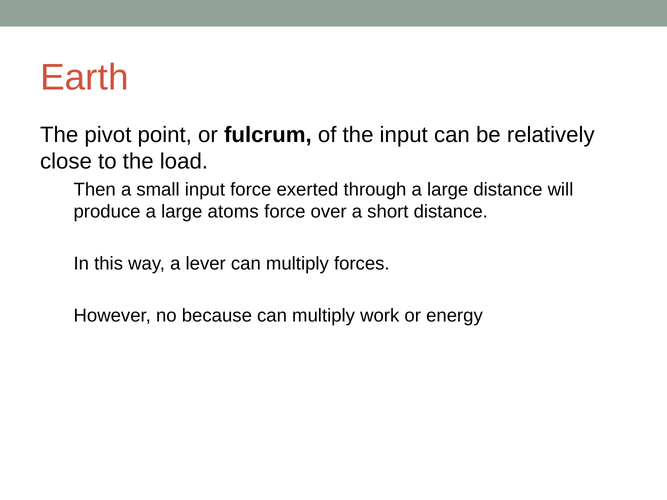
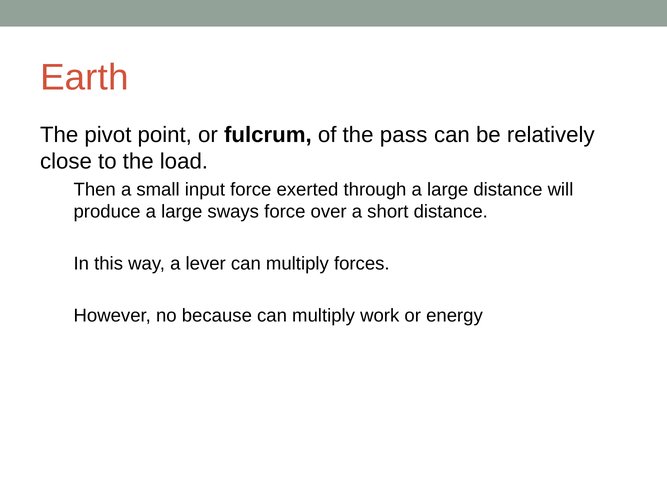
the input: input -> pass
atoms: atoms -> sways
